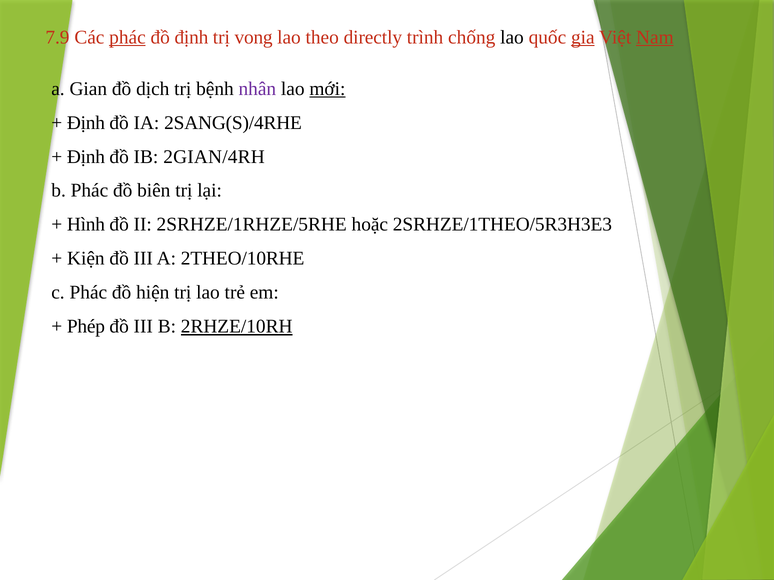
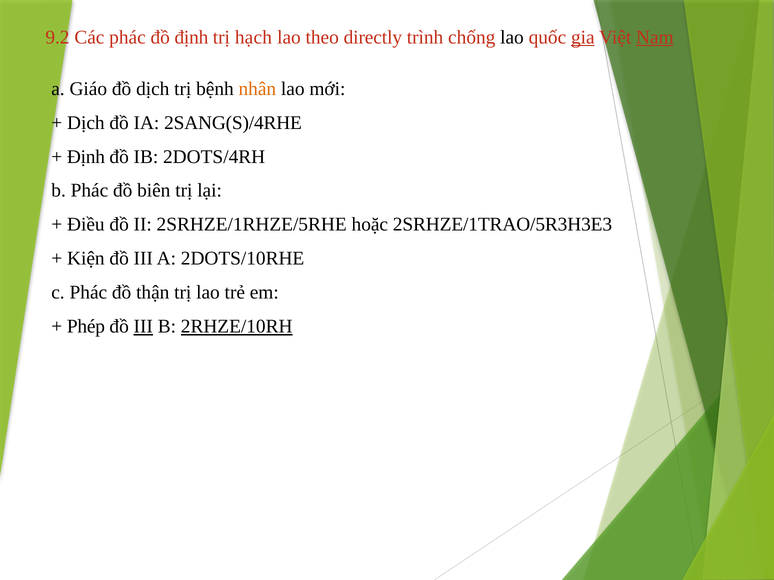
7.9: 7.9 -> 9.2
phác at (127, 37) underline: present -> none
vong: vong -> hạch
Gian: Gian -> Giáo
nhân colour: purple -> orange
mới underline: present -> none
Định at (86, 123): Định -> Dịch
2GIAN/4RH: 2GIAN/4RH -> 2DOTS/4RH
Hình: Hình -> Điều
2SRHZE/1THEO/5R3H3E3: 2SRHZE/1THEO/5R3H3E3 -> 2SRHZE/1TRAO/5R3H3E3
2THEO/10RHE: 2THEO/10RHE -> 2DOTS/10RHE
hiện: hiện -> thận
III at (143, 327) underline: none -> present
